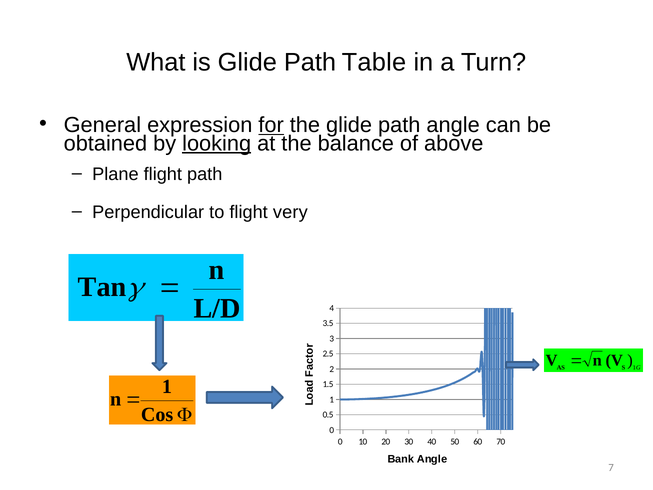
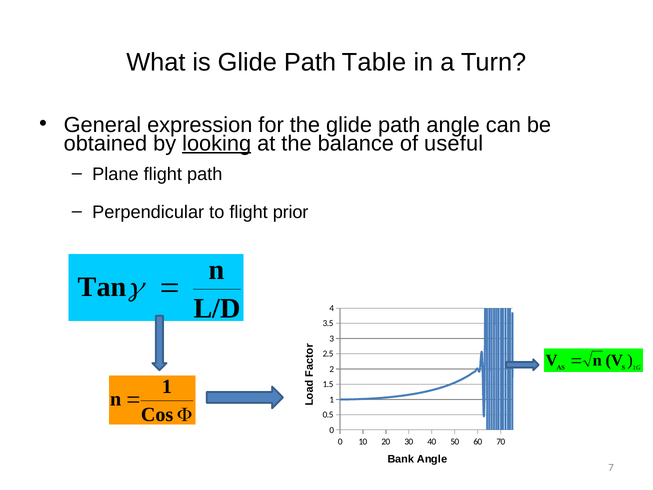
for underline: present -> none
above: above -> useful
very: very -> prior
